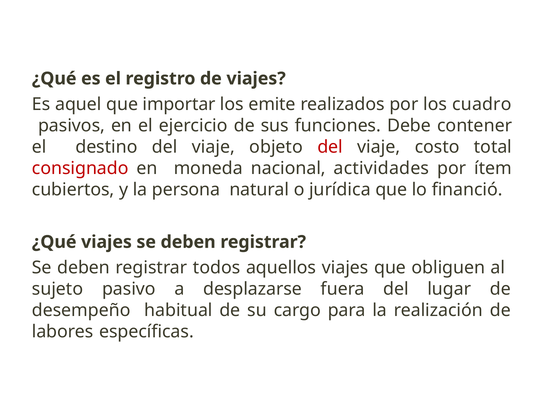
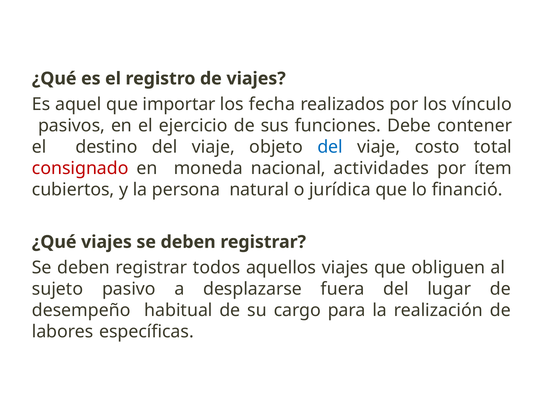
emite: emite -> fecha
cuadro: cuadro -> vínculo
del at (330, 147) colour: red -> blue
